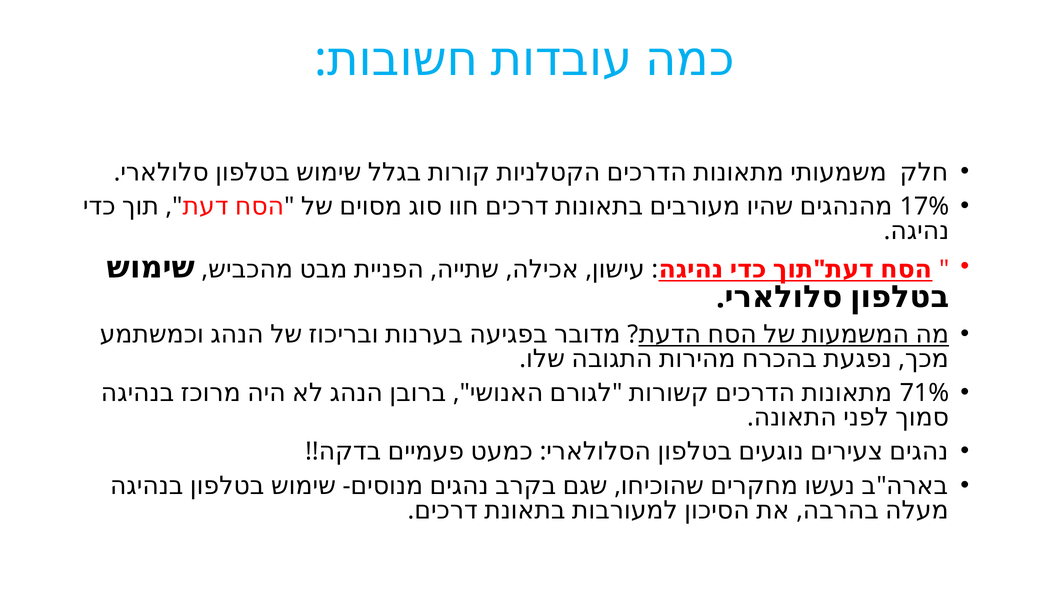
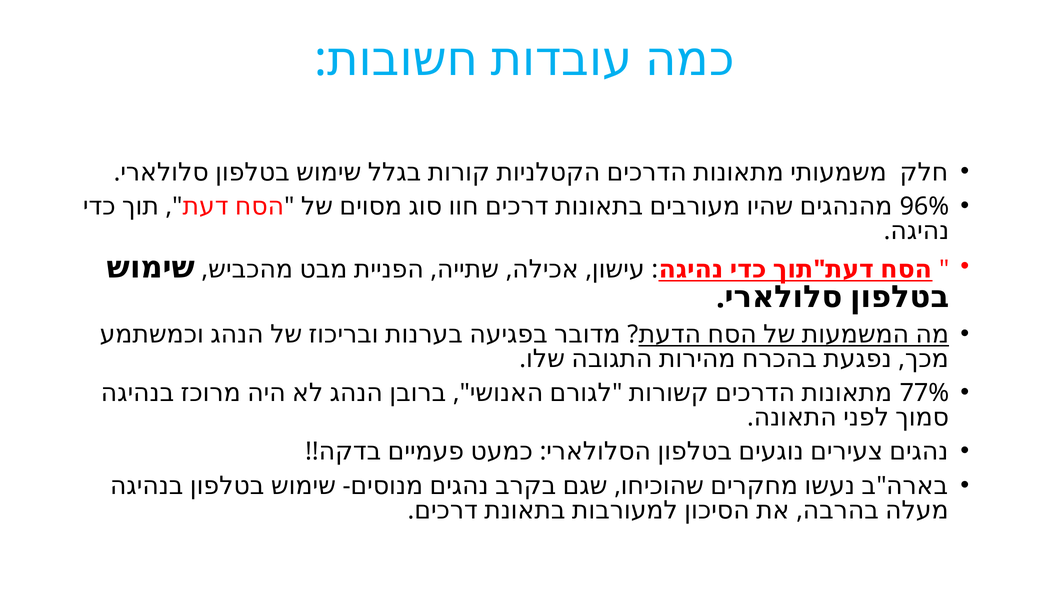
17%: 17% -> 96%
71%: 71% -> 77%
